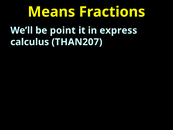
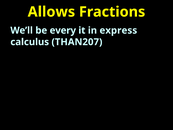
Means: Means -> Allows
point: point -> every
